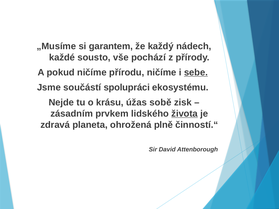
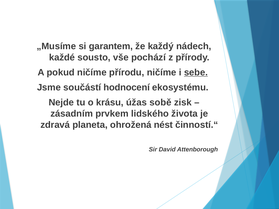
spolupráci: spolupráci -> hodnocení
života underline: present -> none
plně: plně -> nést
